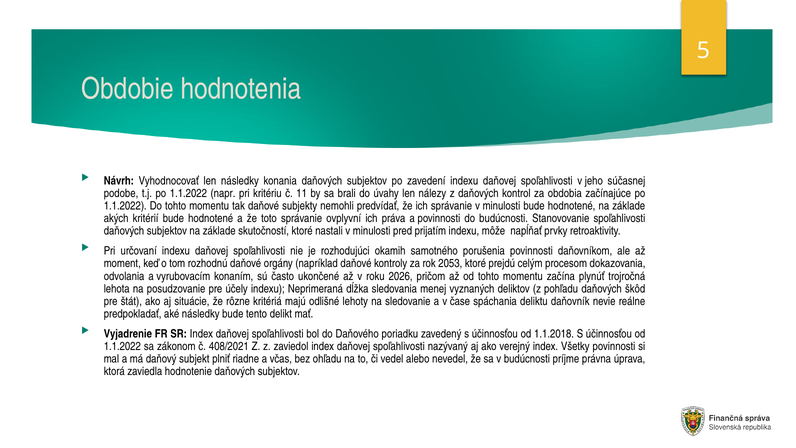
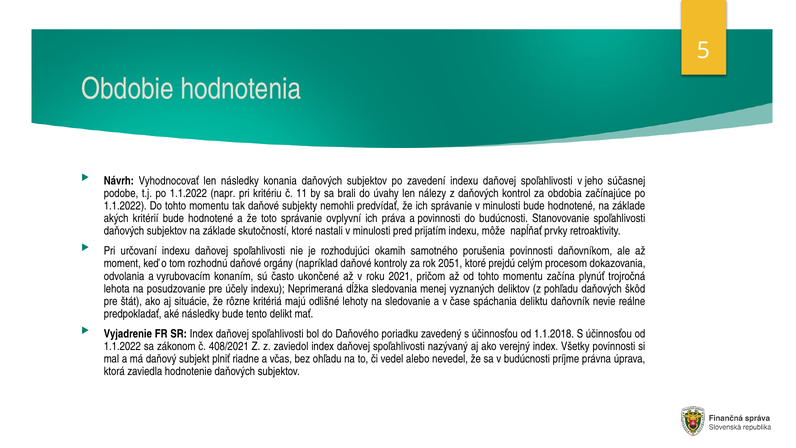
2053: 2053 -> 2051
2026: 2026 -> 2021
